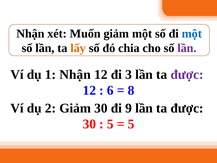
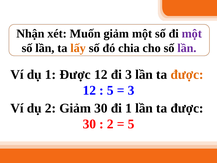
một at (192, 34) colour: blue -> purple
1 Nhận: Nhận -> Được
được at (187, 74) colour: purple -> orange
6 at (110, 90): 6 -> 5
8 at (131, 90): 8 -> 3
đi 9: 9 -> 1
5 at (110, 124): 5 -> 2
